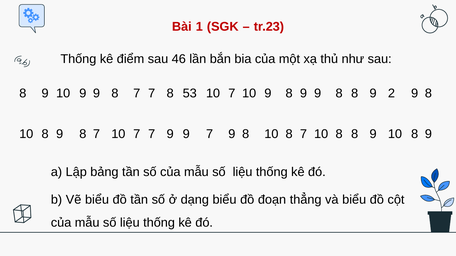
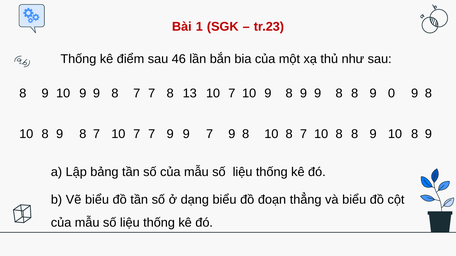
53: 53 -> 13
2: 2 -> 0
